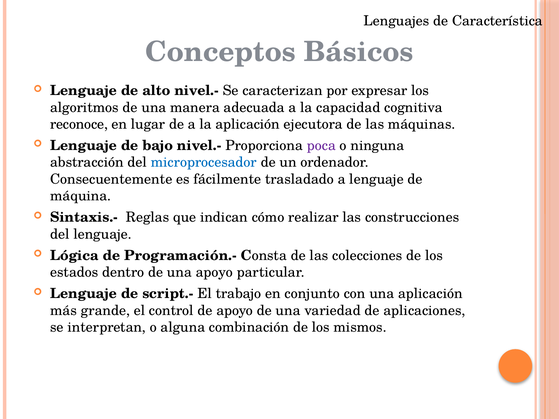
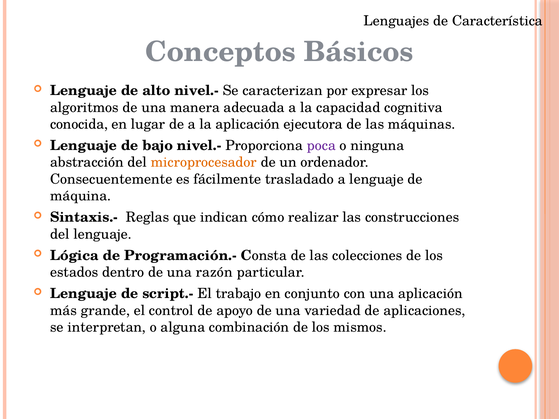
reconoce: reconoce -> conocida
microprocesador colour: blue -> orange
una apoyo: apoyo -> razón
